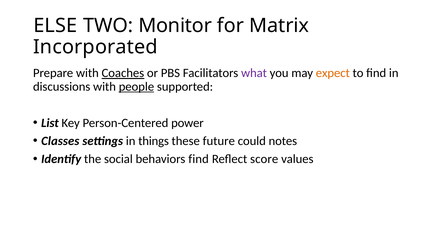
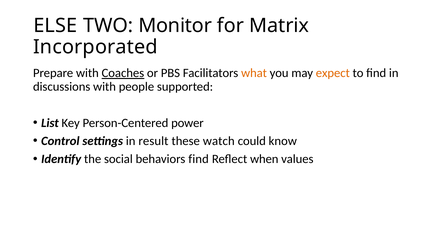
what colour: purple -> orange
people underline: present -> none
Classes: Classes -> Control
things: things -> result
future: future -> watch
notes: notes -> know
score: score -> when
